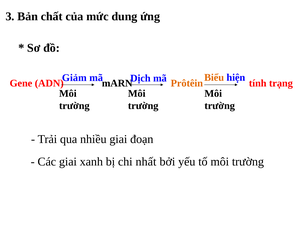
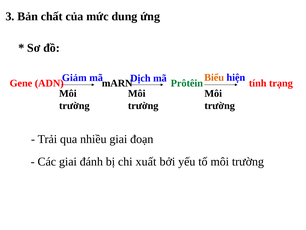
Prôtêin colour: orange -> green
xanh: xanh -> đánh
nhất: nhất -> xuất
